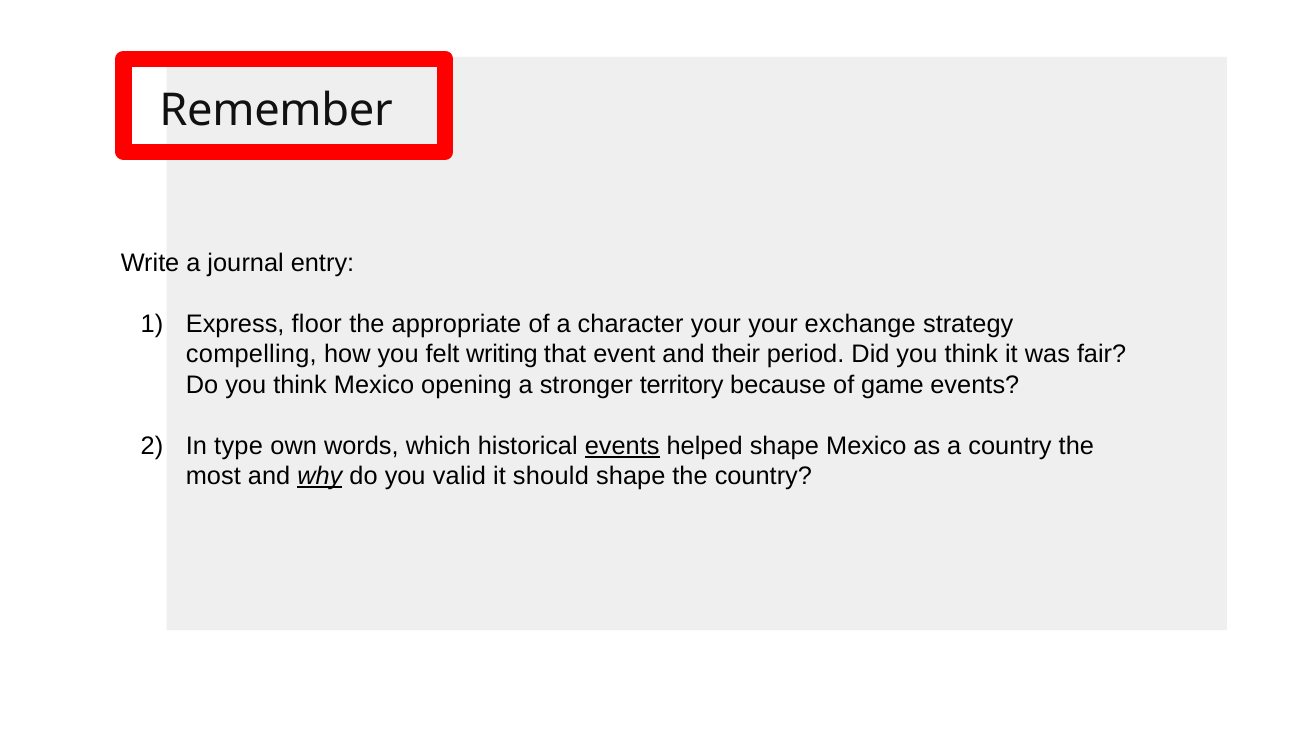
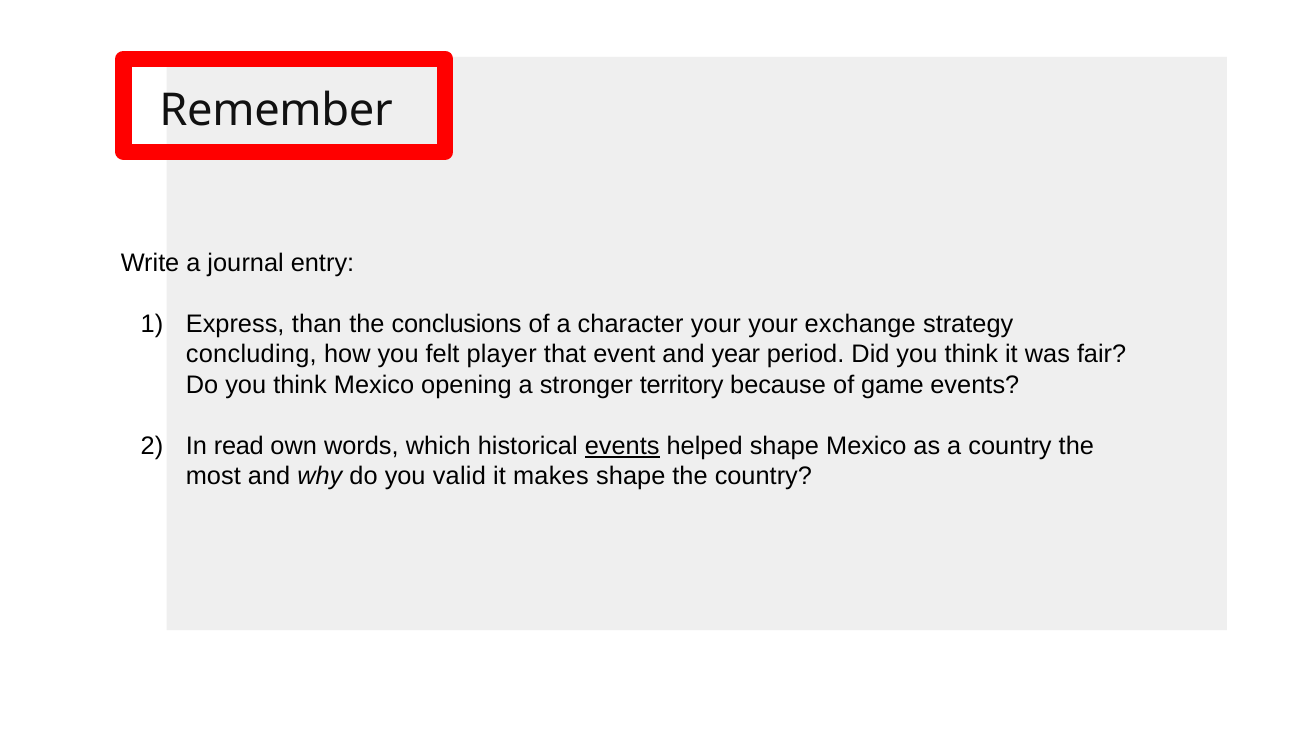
floor: floor -> than
appropriate: appropriate -> conclusions
compelling: compelling -> concluding
writing: writing -> player
their: their -> year
type: type -> read
why underline: present -> none
should: should -> makes
